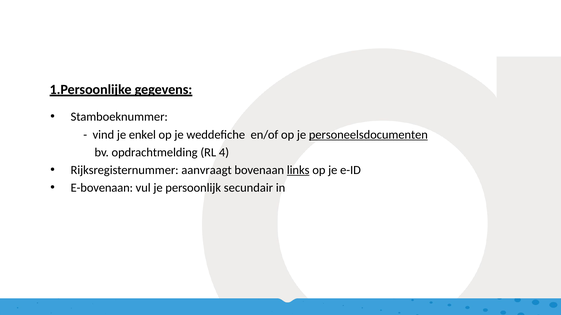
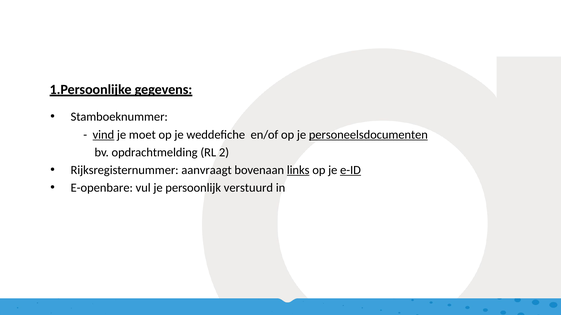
vind underline: none -> present
enkel: enkel -> moet
4: 4 -> 2
e-ID underline: none -> present
E-bovenaan: E-bovenaan -> E-openbare
secundair: secundair -> verstuurd
